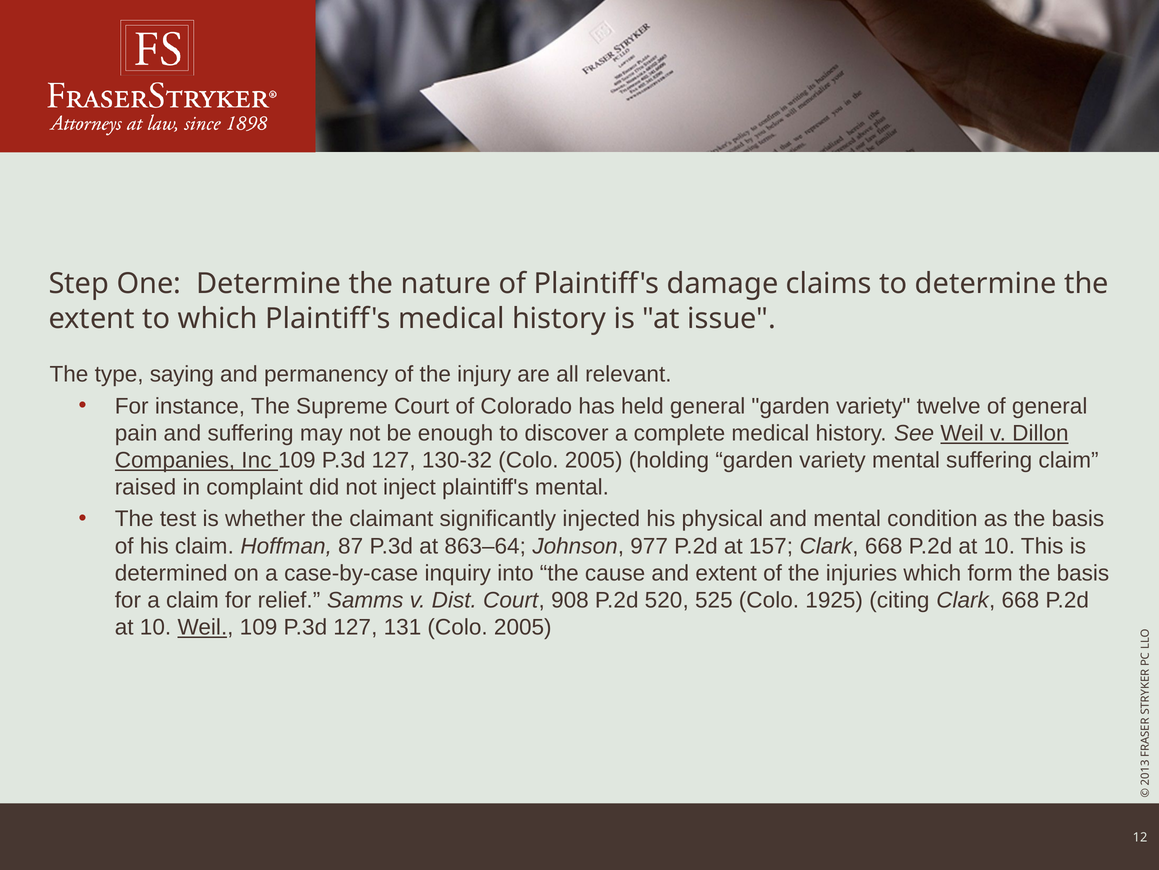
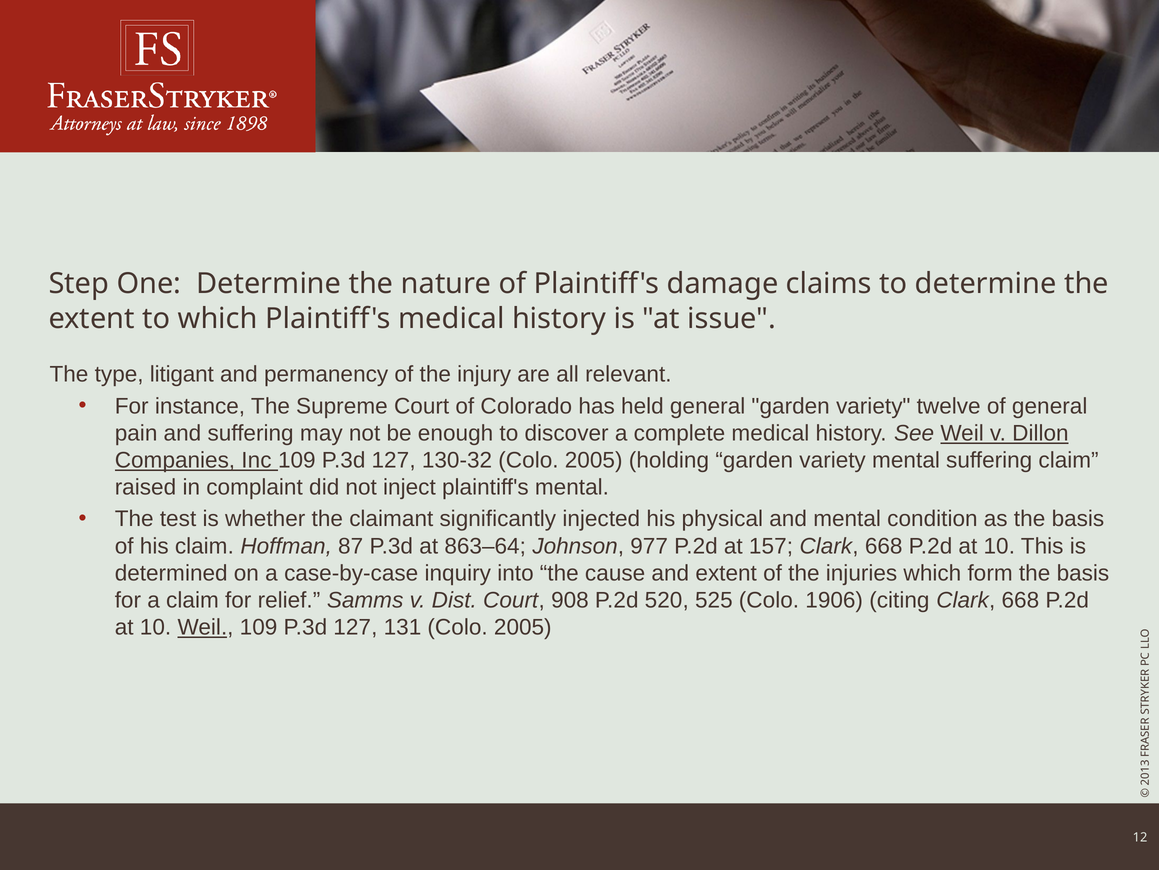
saying: saying -> litigant
1925: 1925 -> 1906
